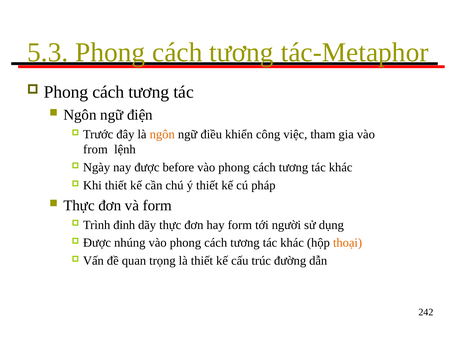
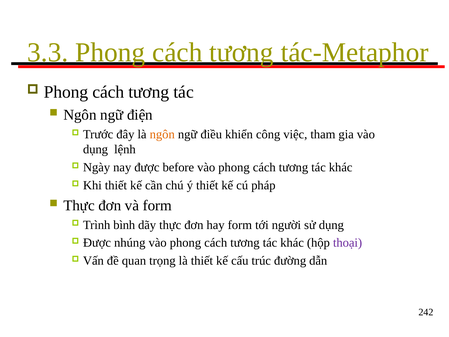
5.3: 5.3 -> 3.3
from at (95, 149): from -> dụng
đỉnh: đỉnh -> bình
thoại colour: orange -> purple
